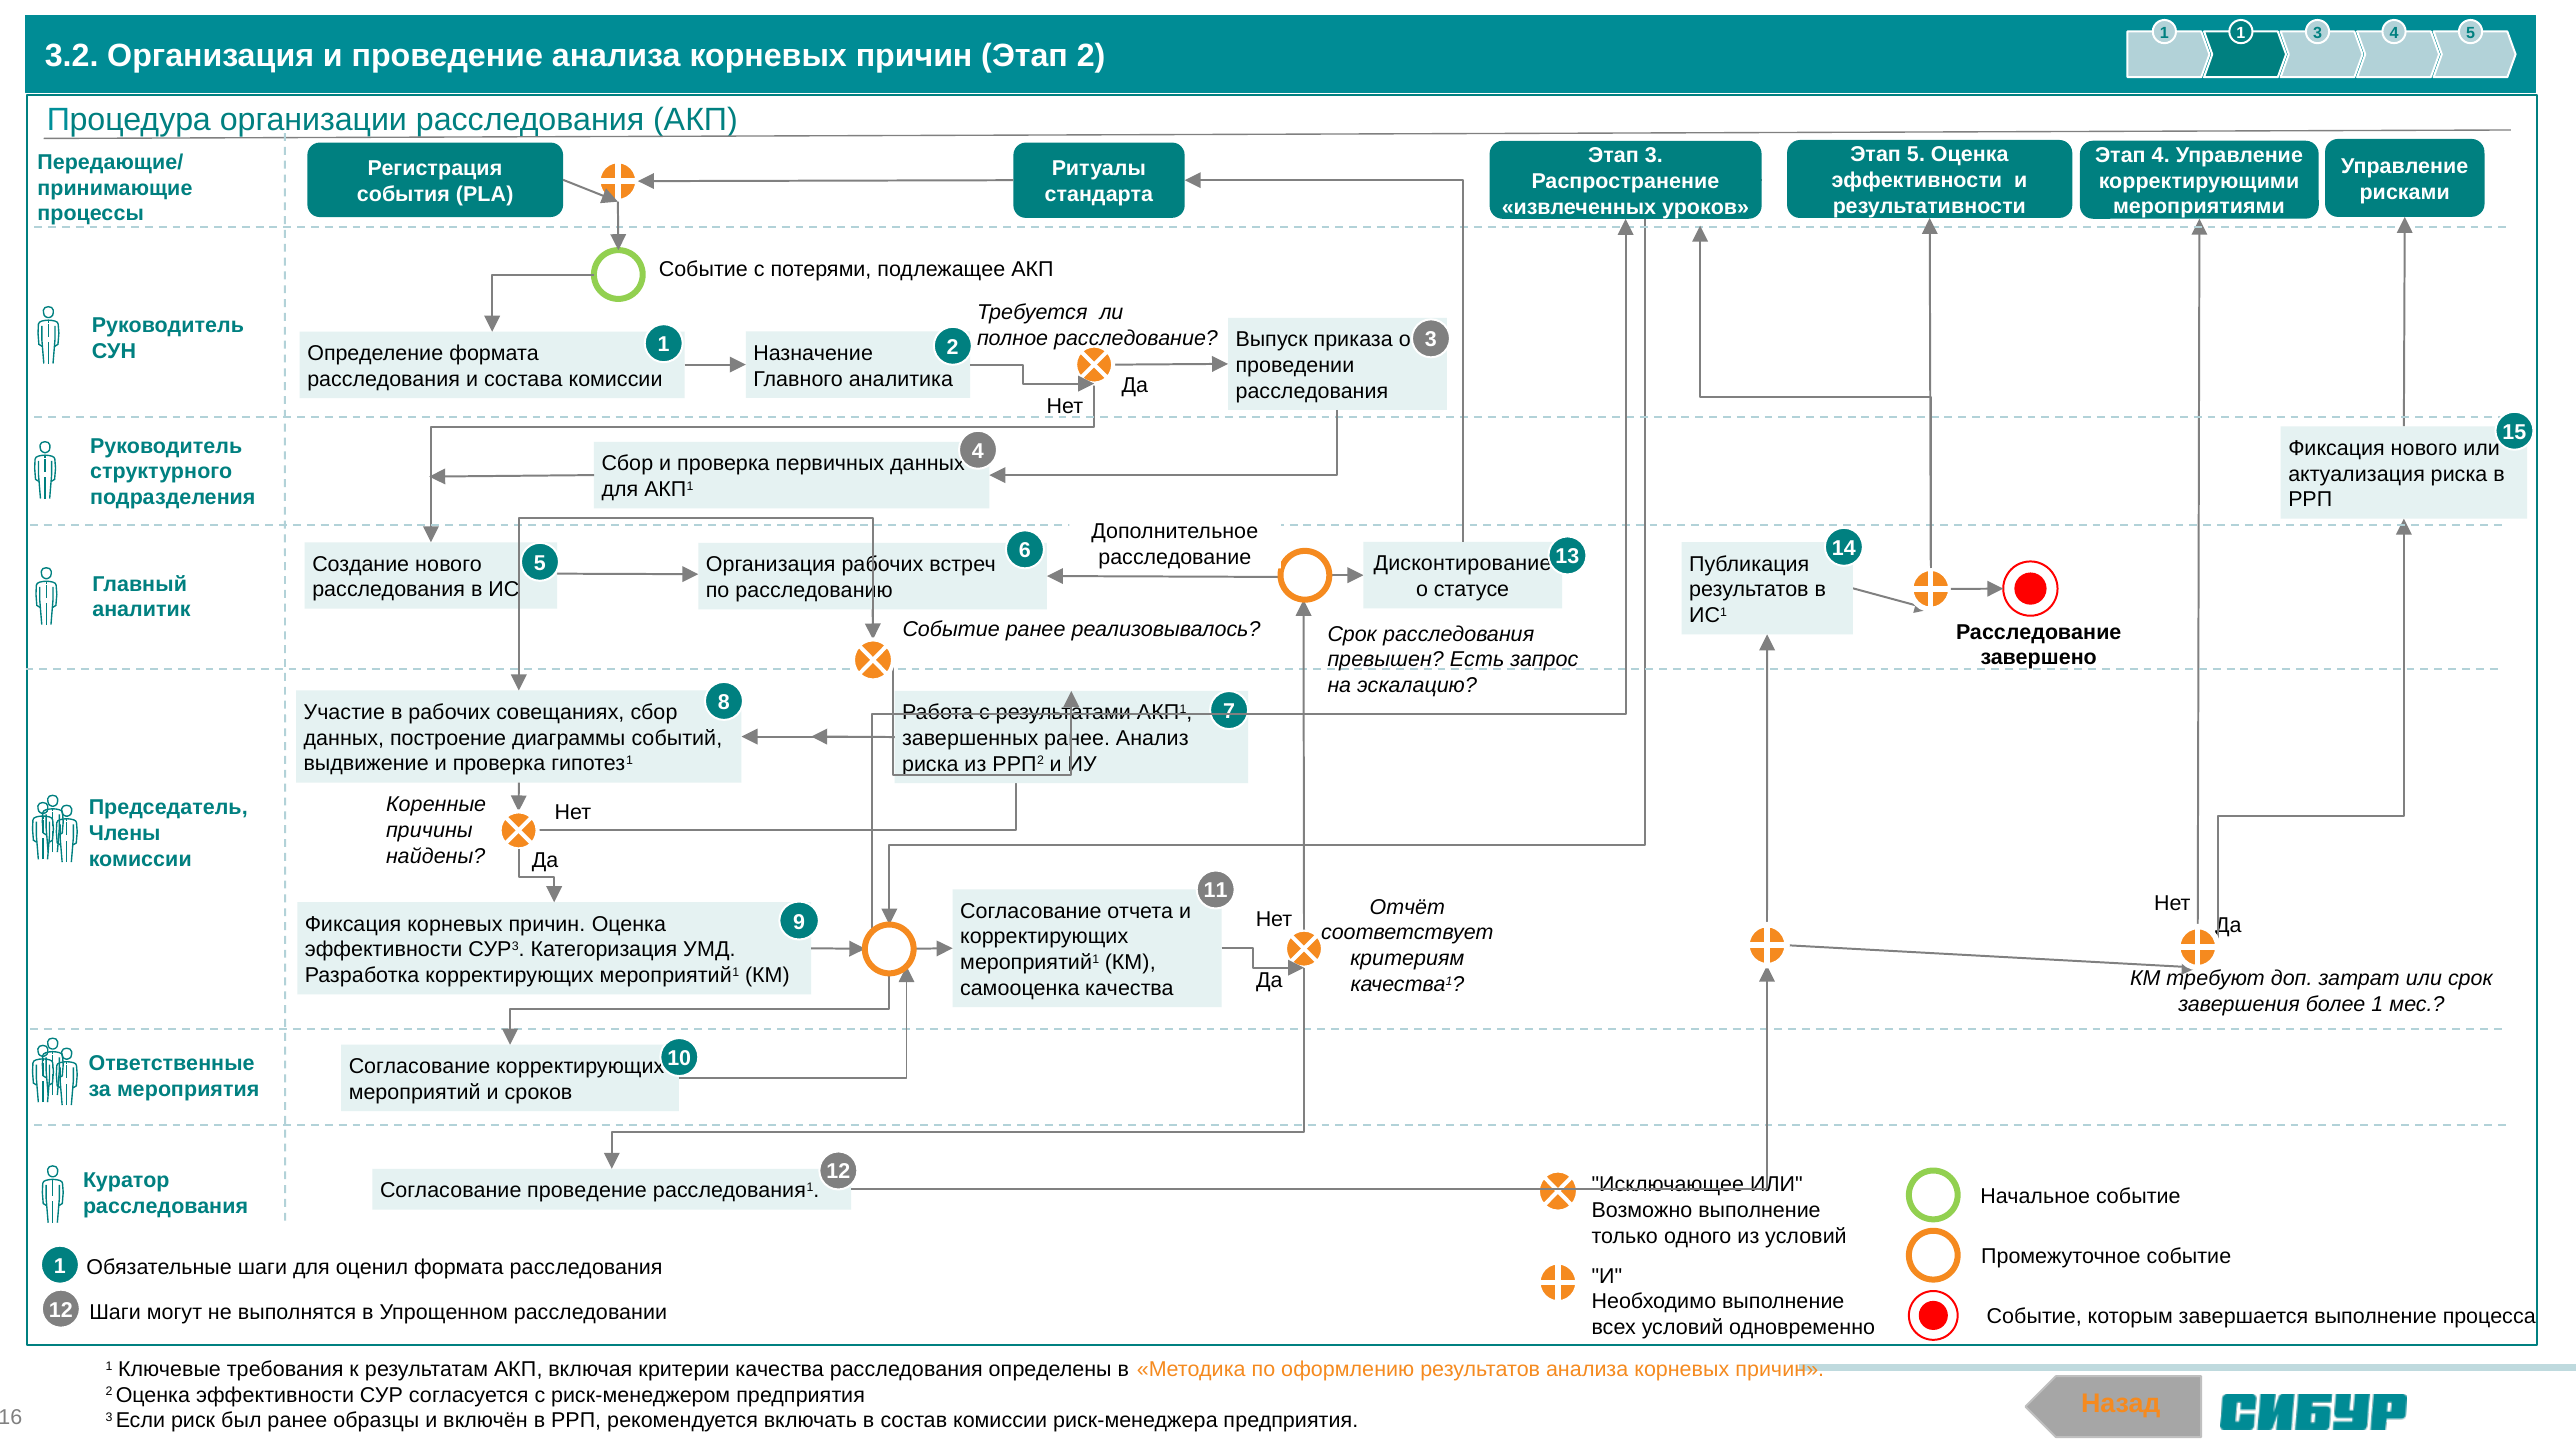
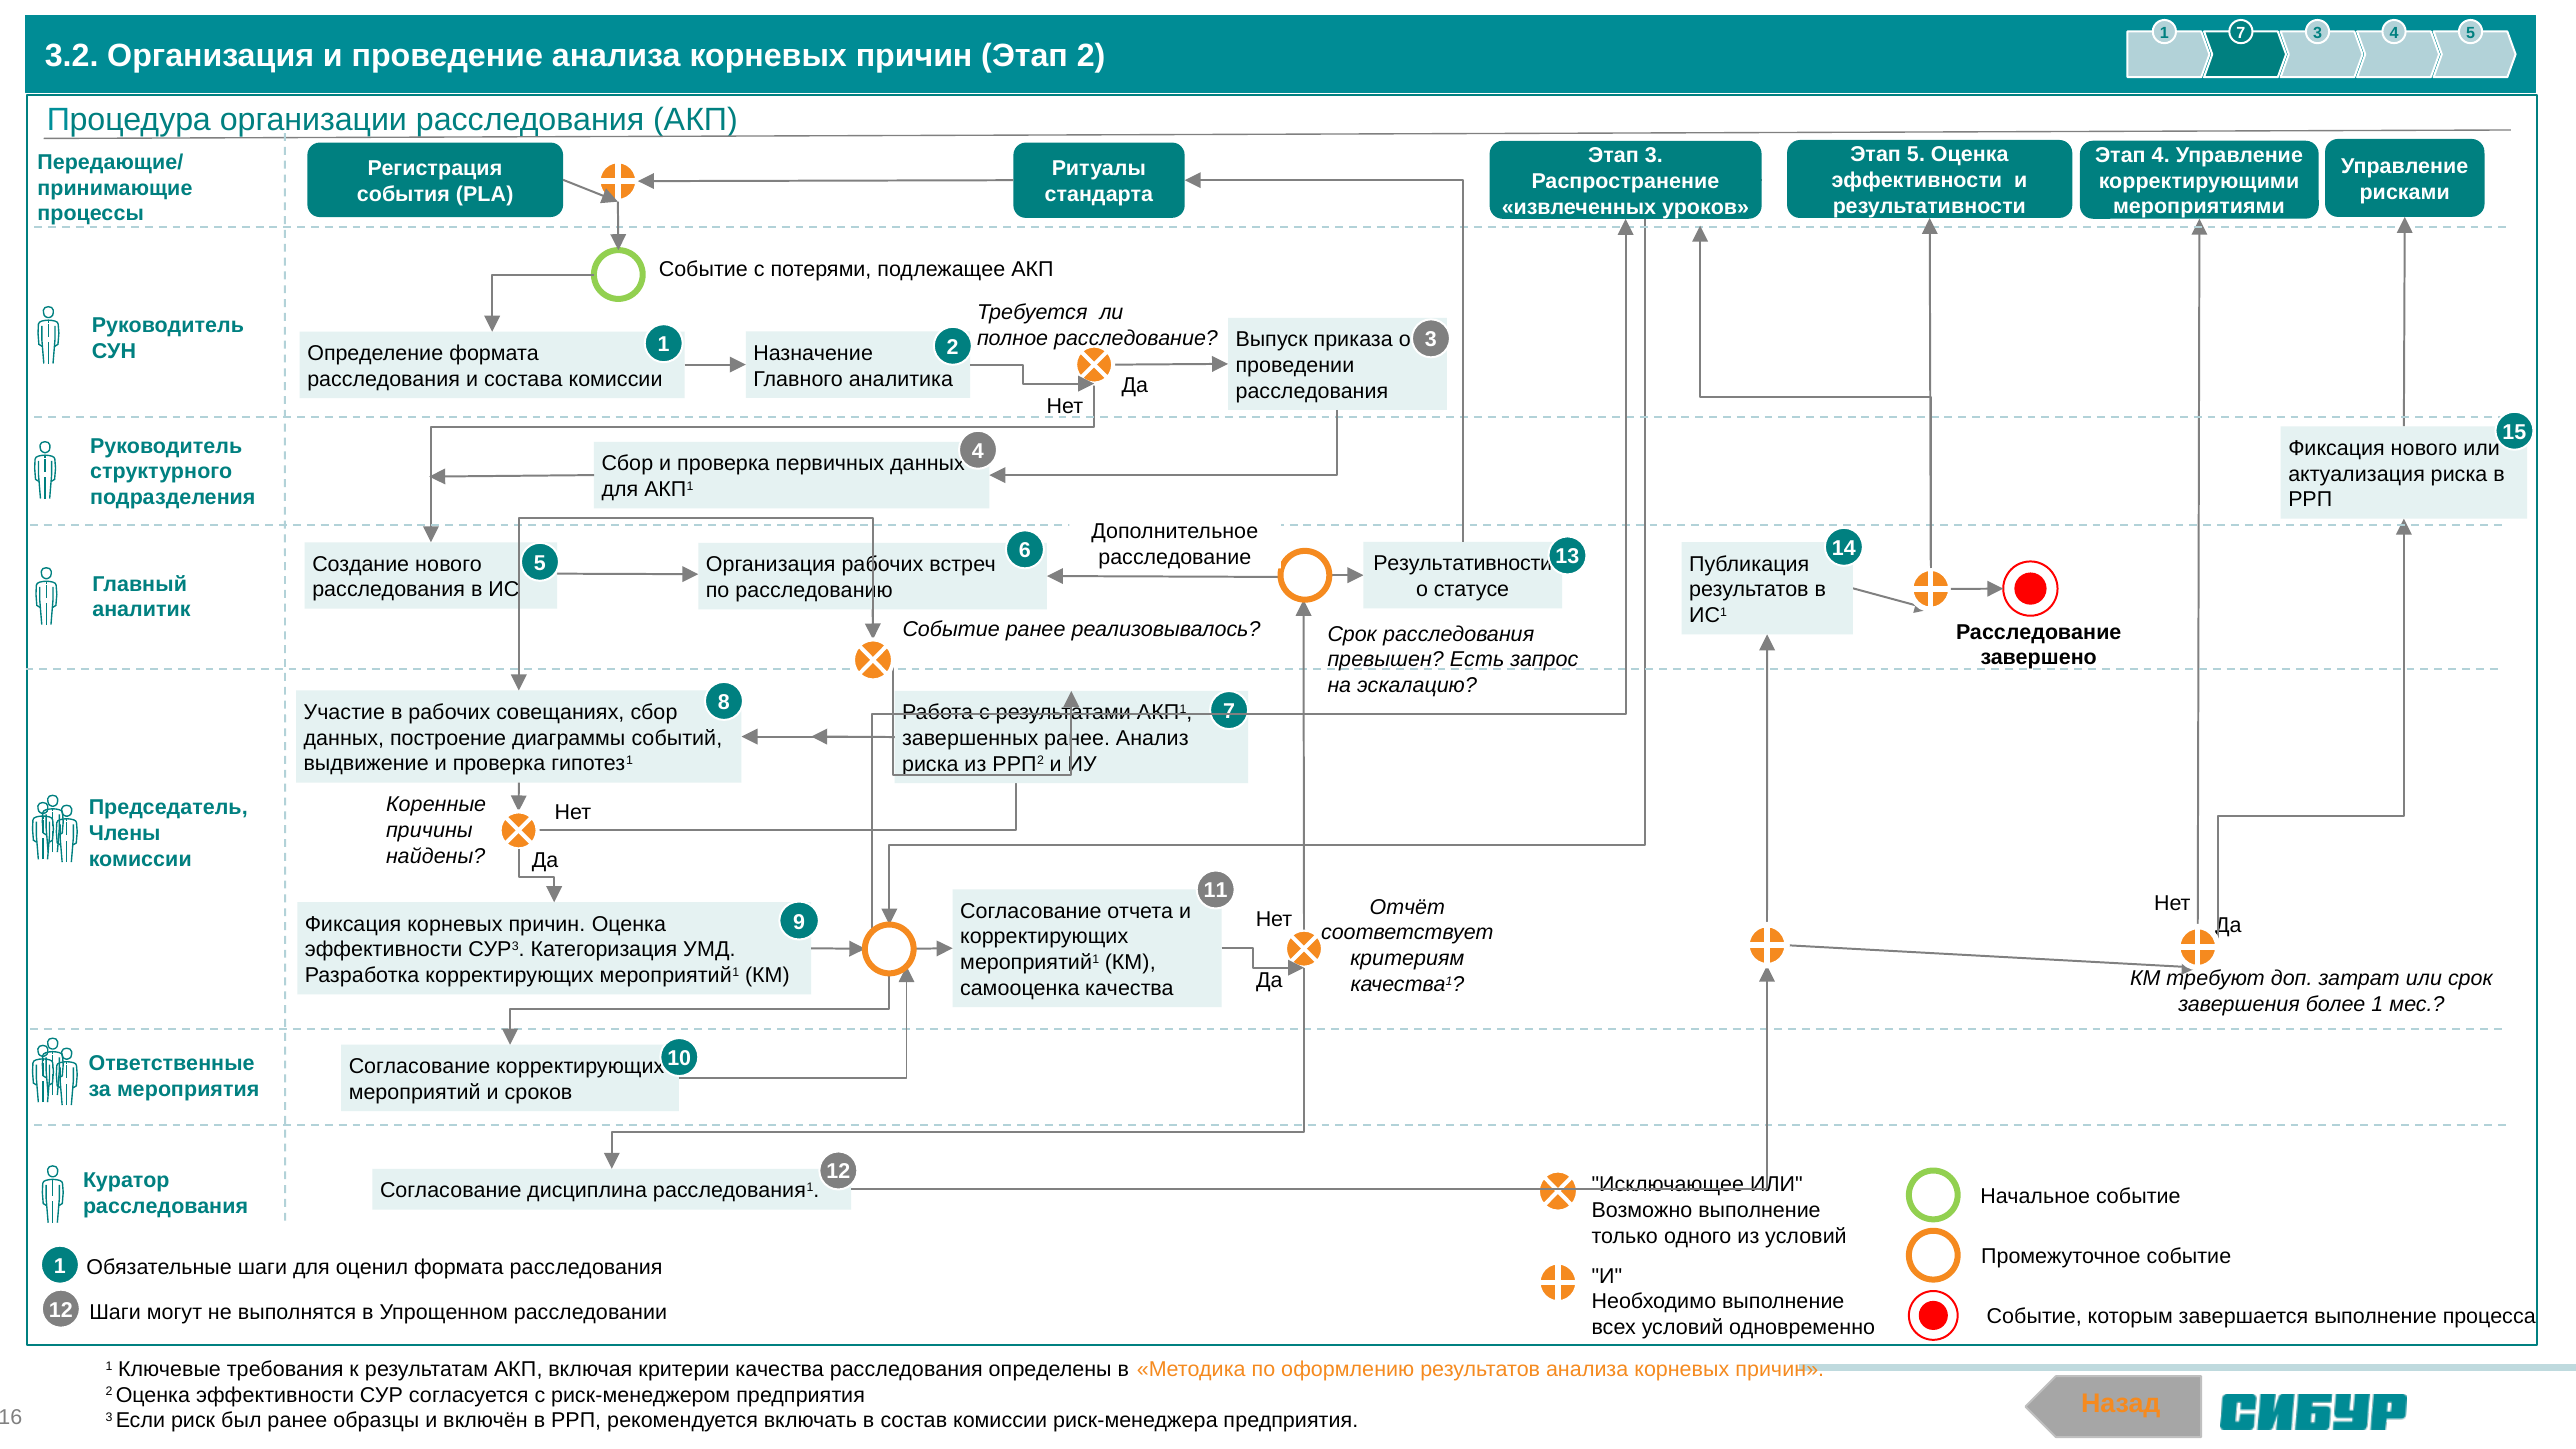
1 1: 1 -> 7
Дисконтирование at (1463, 564): Дисконтирование -> Результативности
Согласование проведение: проведение -> дисциплина
